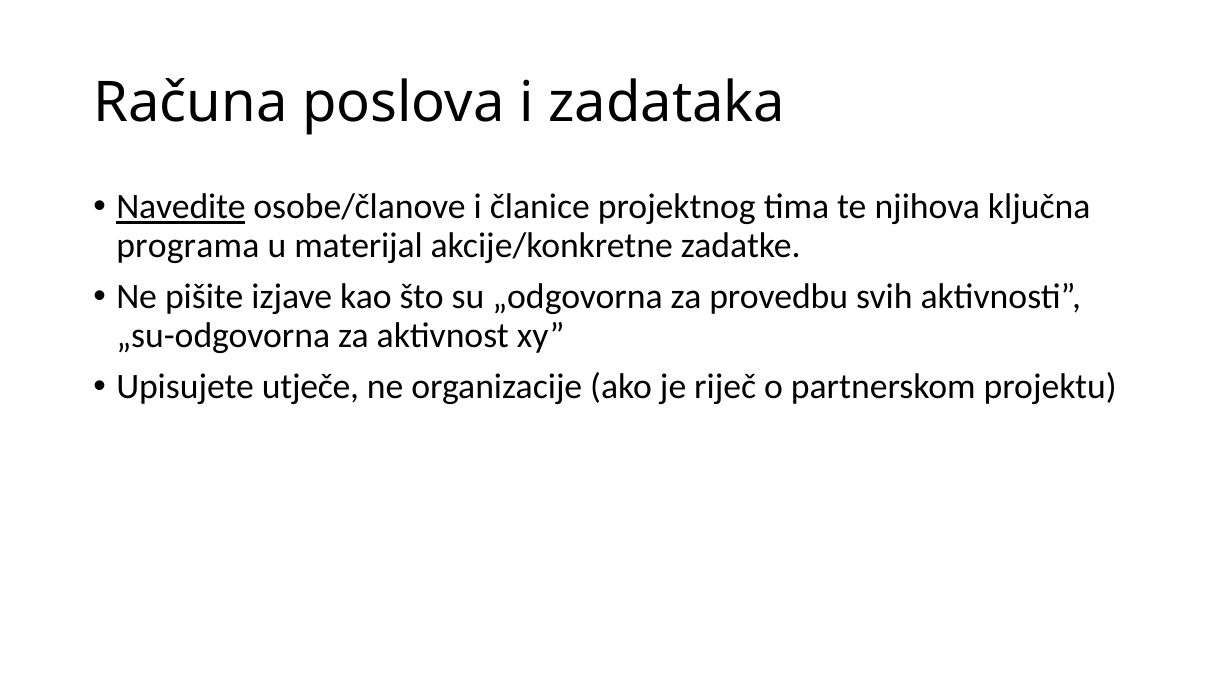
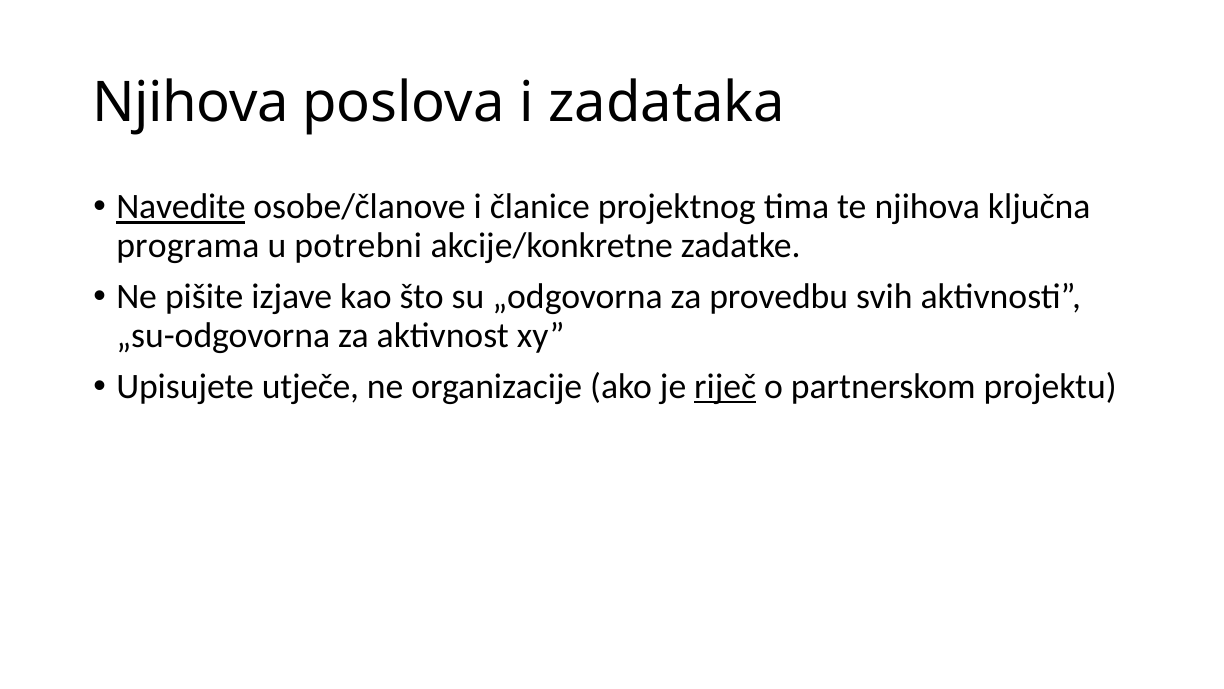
Računa at (190, 103): Računa -> Njihova
materijal: materijal -> potrebni
riječ underline: none -> present
